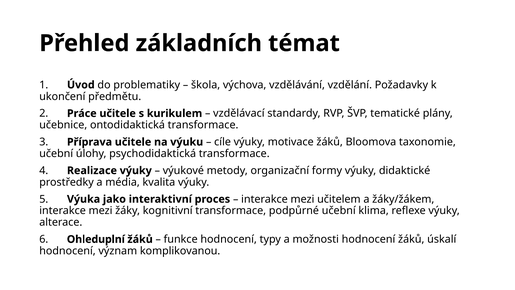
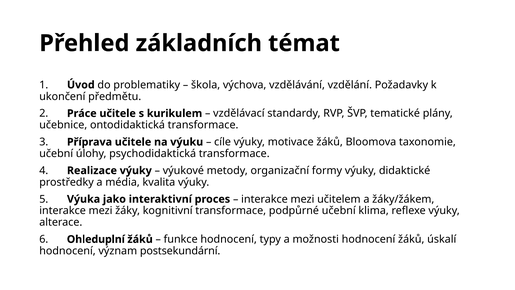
komplikovanou: komplikovanou -> postsekundární
